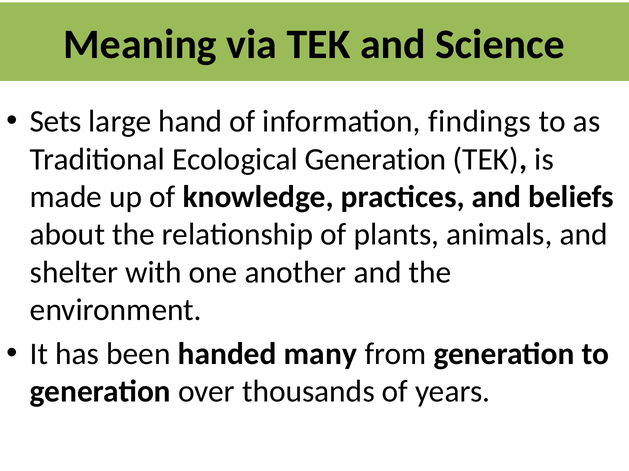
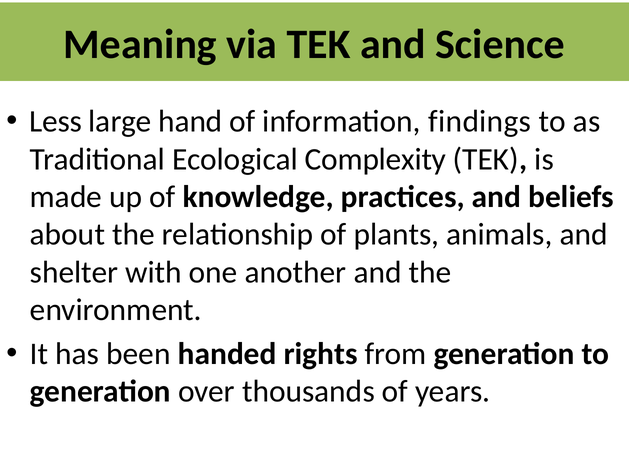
Sets: Sets -> Less
Ecological Generation: Generation -> Complexity
many: many -> rights
